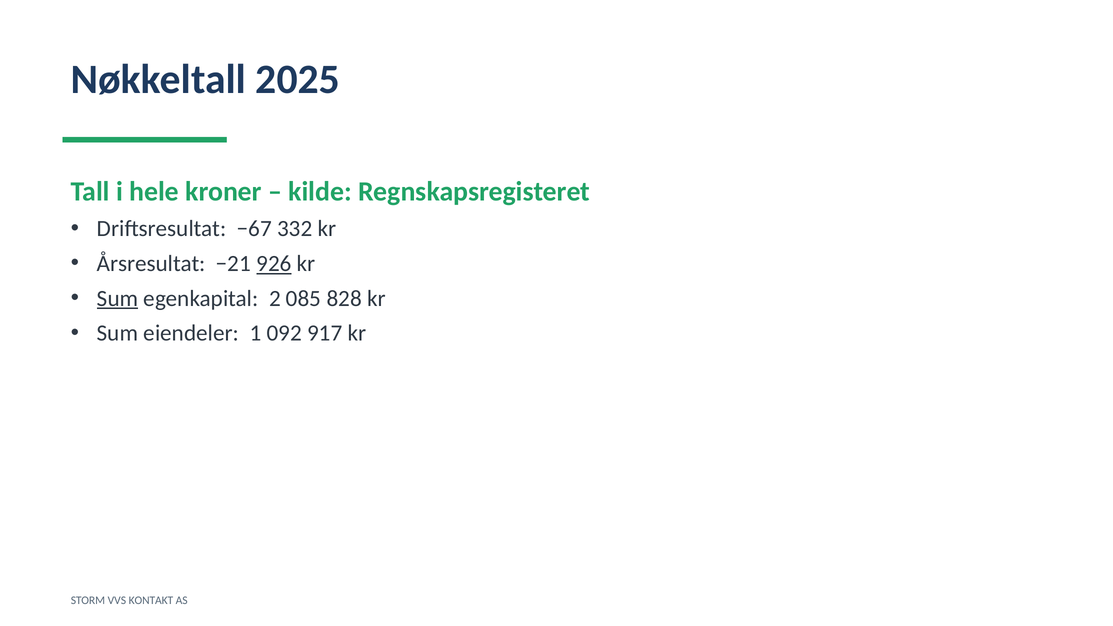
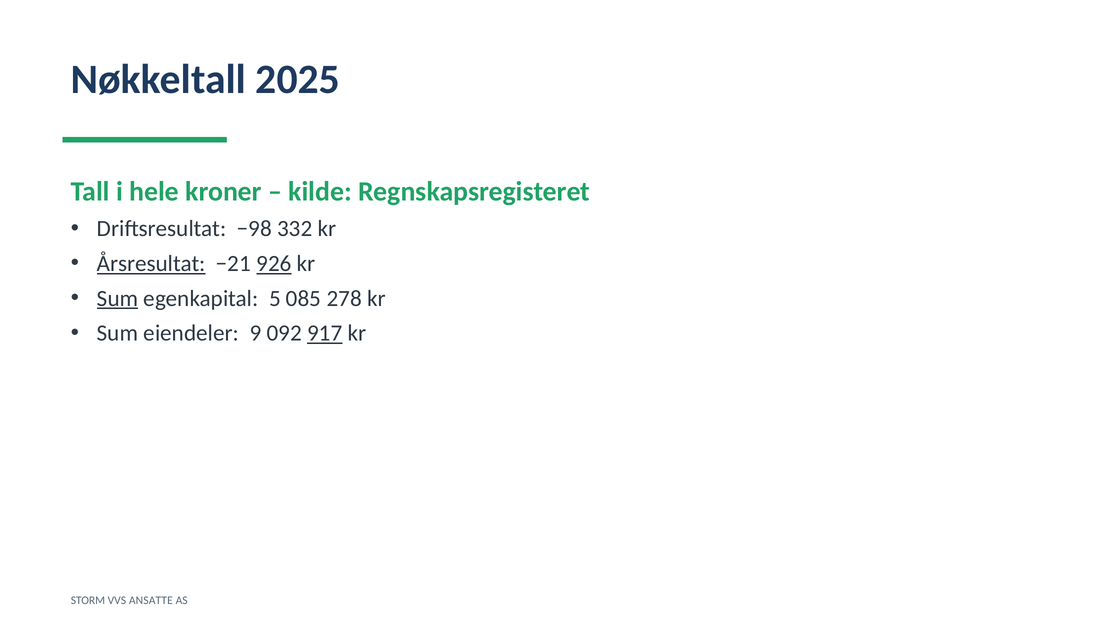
−67: −67 -> −98
Årsresultat underline: none -> present
2: 2 -> 5
828: 828 -> 278
1: 1 -> 9
917 underline: none -> present
KONTAKT: KONTAKT -> ANSATTE
